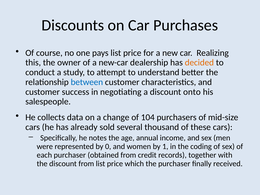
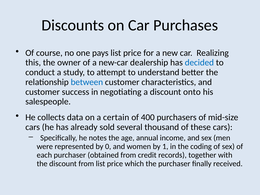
decided colour: orange -> blue
change: change -> certain
104: 104 -> 400
